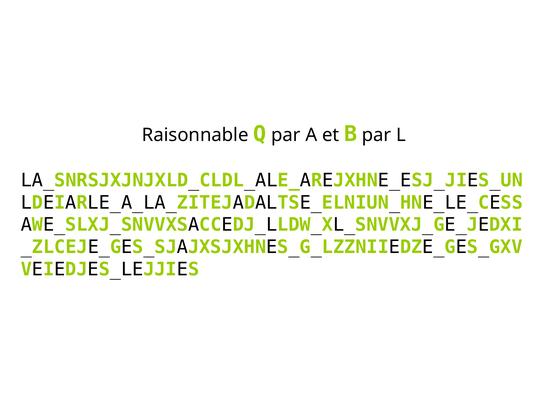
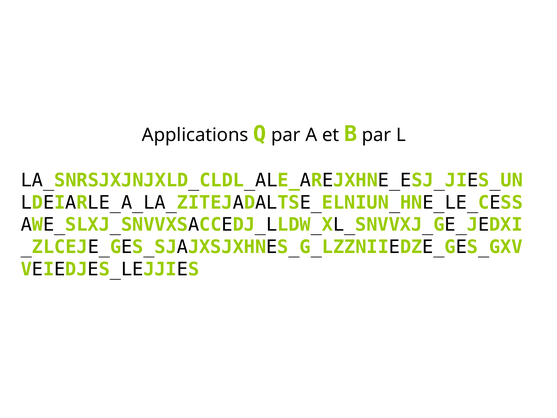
Raisonnable: Raisonnable -> Applications
